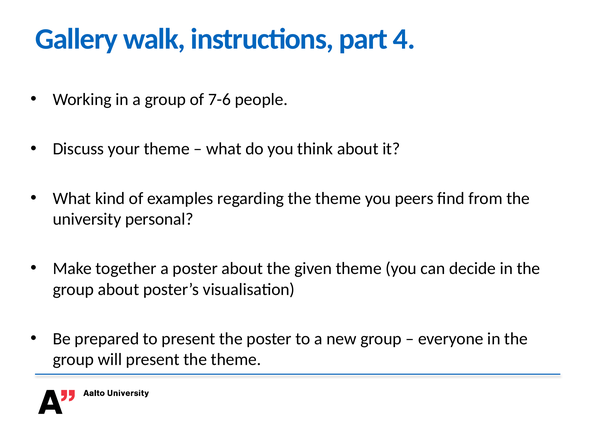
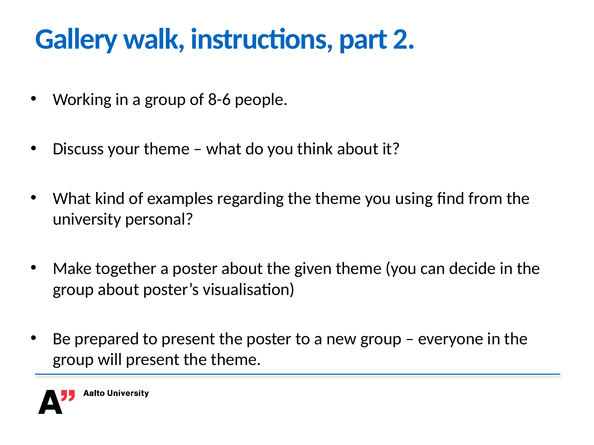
4: 4 -> 2
7-6: 7-6 -> 8-6
peers: peers -> using
